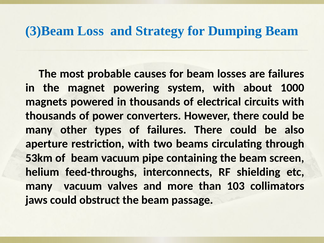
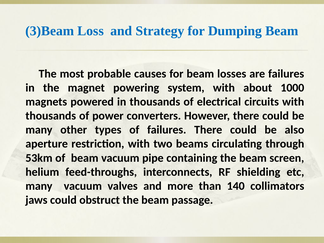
103: 103 -> 140
